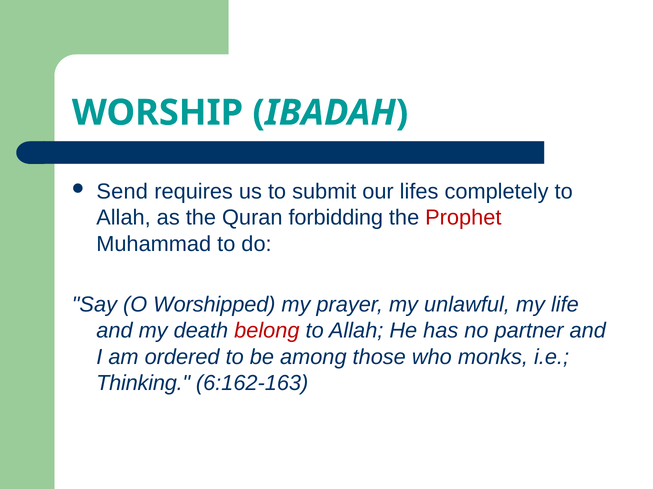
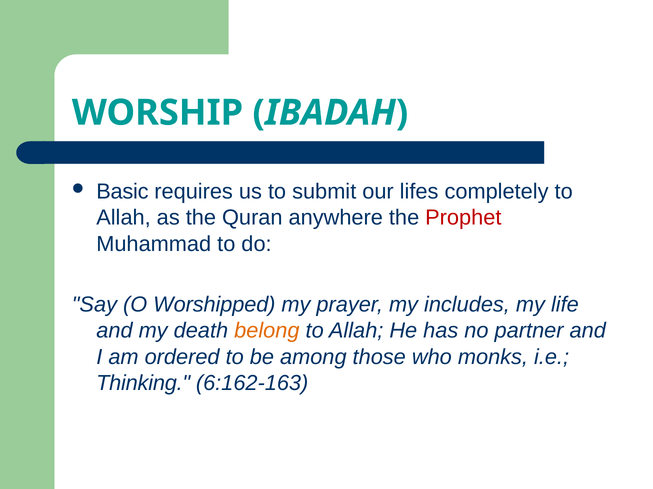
Send: Send -> Basic
forbidding: forbidding -> anywhere
unlawful: unlawful -> includes
belong colour: red -> orange
